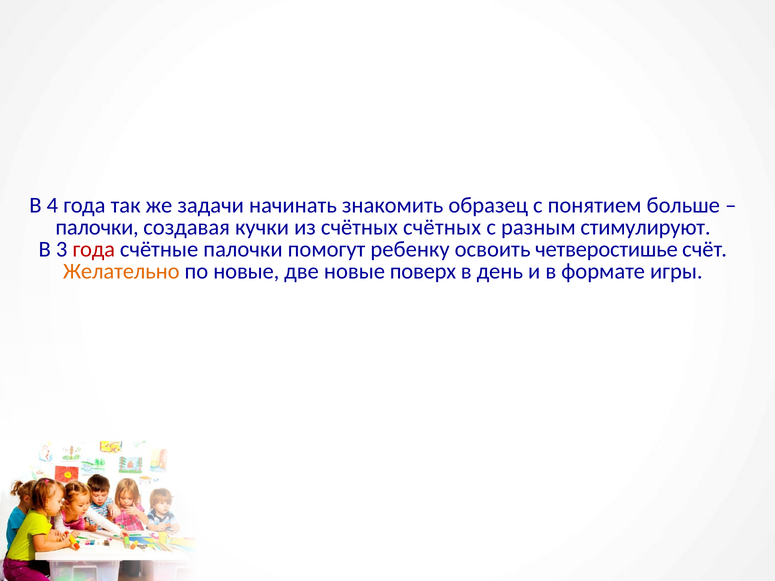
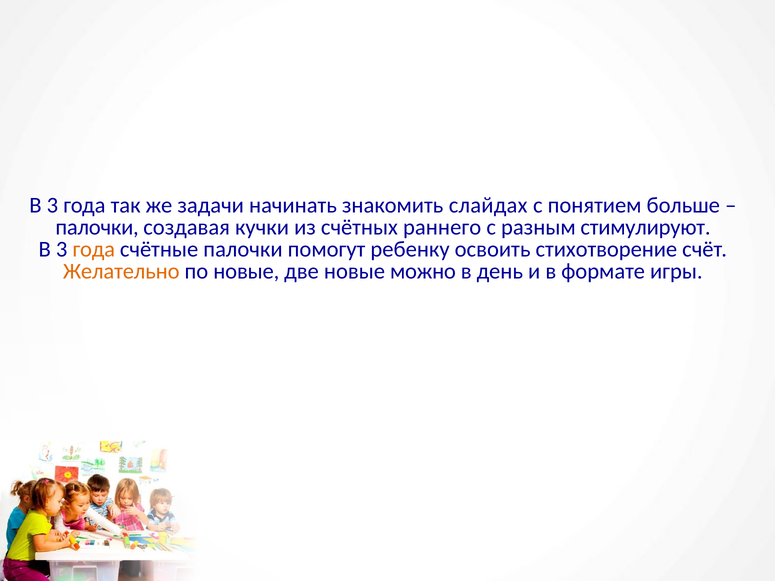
4 at (52, 205): 4 -> 3
образец: образец -> слайдах
счётных счётных: счётных -> раннего
года at (94, 249) colour: red -> orange
четверостишье: четверостишье -> стихотворение
поверх: поверх -> можно
